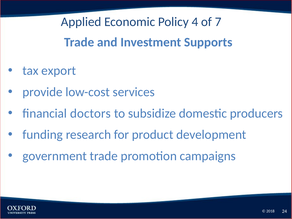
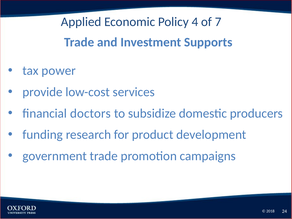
export: export -> power
